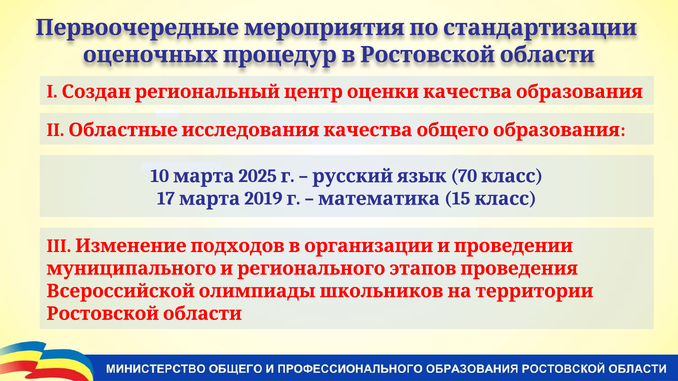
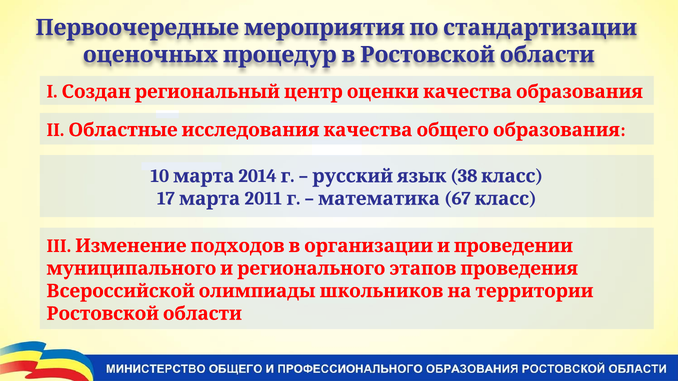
2025: 2025 -> 2014
70: 70 -> 38
2019: 2019 -> 2011
15: 15 -> 67
